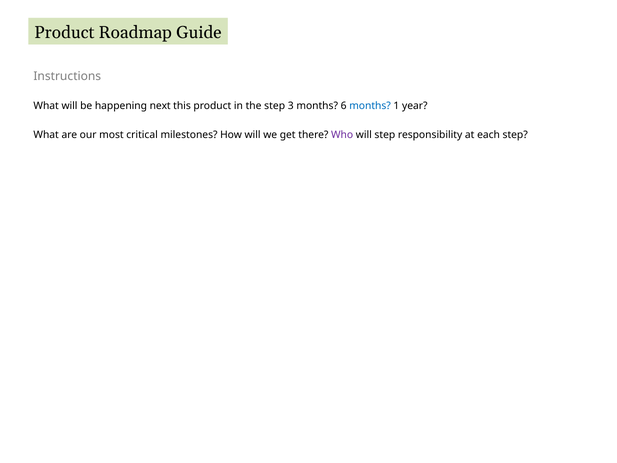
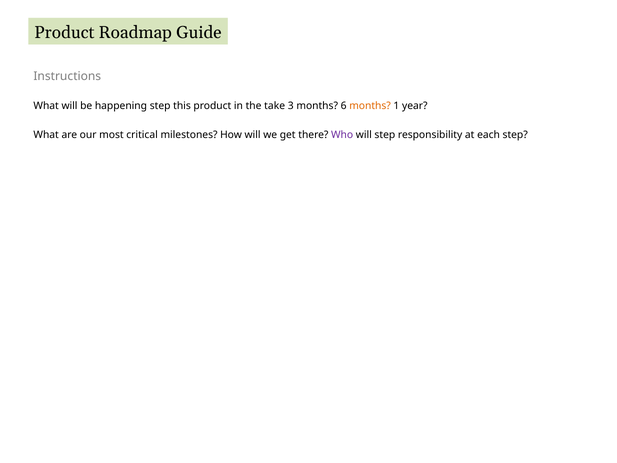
happening next: next -> step
the step: step -> take
months at (370, 106) colour: blue -> orange
